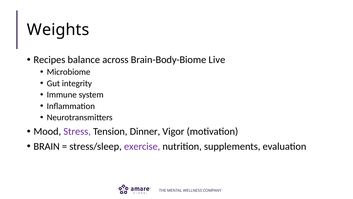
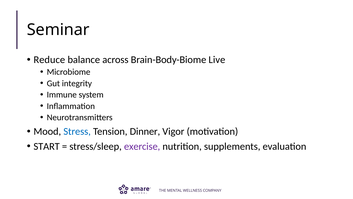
Weights: Weights -> Seminar
Recipes: Recipes -> Reduce
Stress colour: purple -> blue
BRAIN: BRAIN -> START
